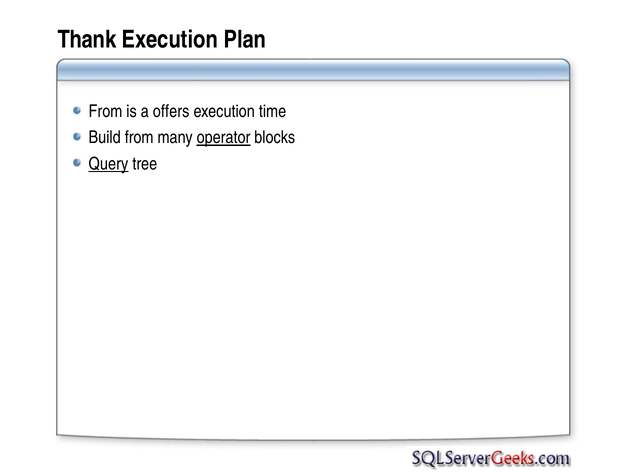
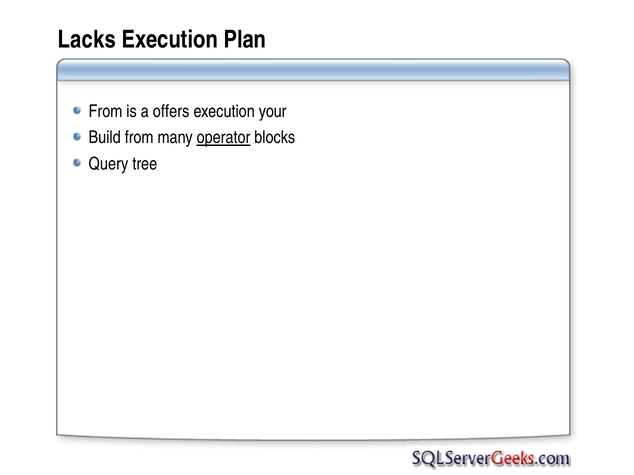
Thank: Thank -> Lacks
time: time -> your
Query underline: present -> none
